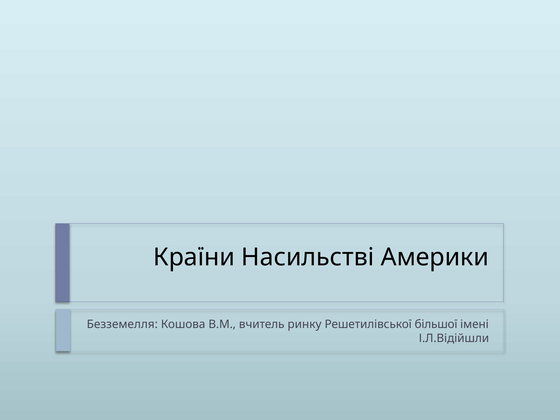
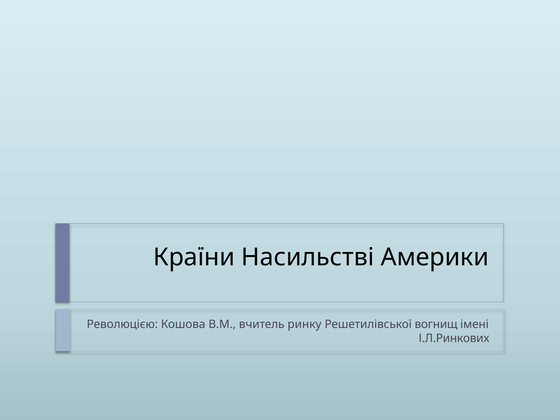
Безземелля: Безземелля -> Революцією
більшої: більшої -> вогнищ
І.Л.Відійшли: І.Л.Відійшли -> І.Л.Ринкових
